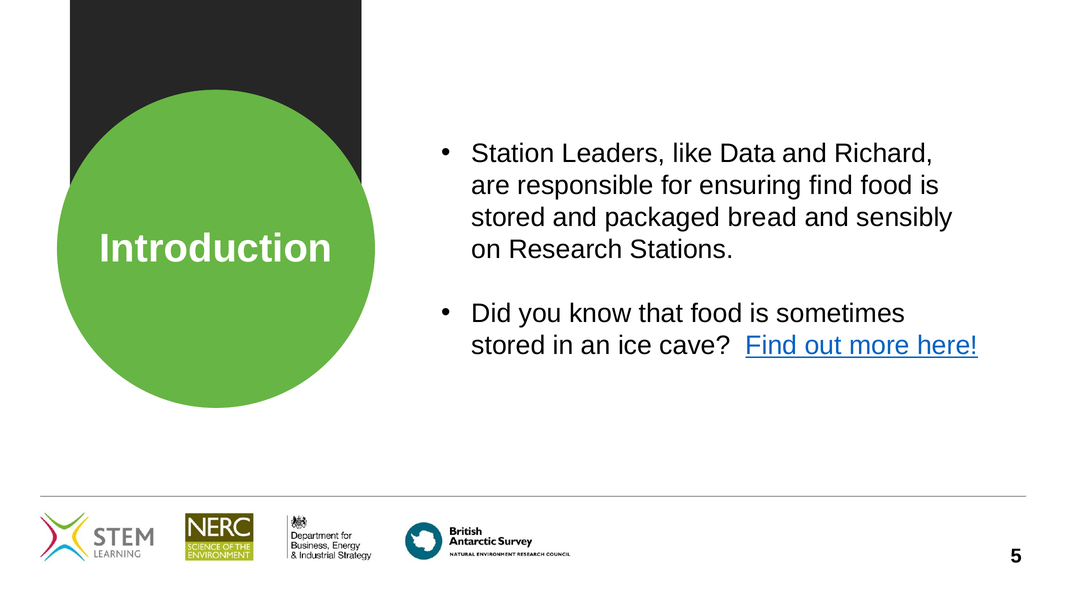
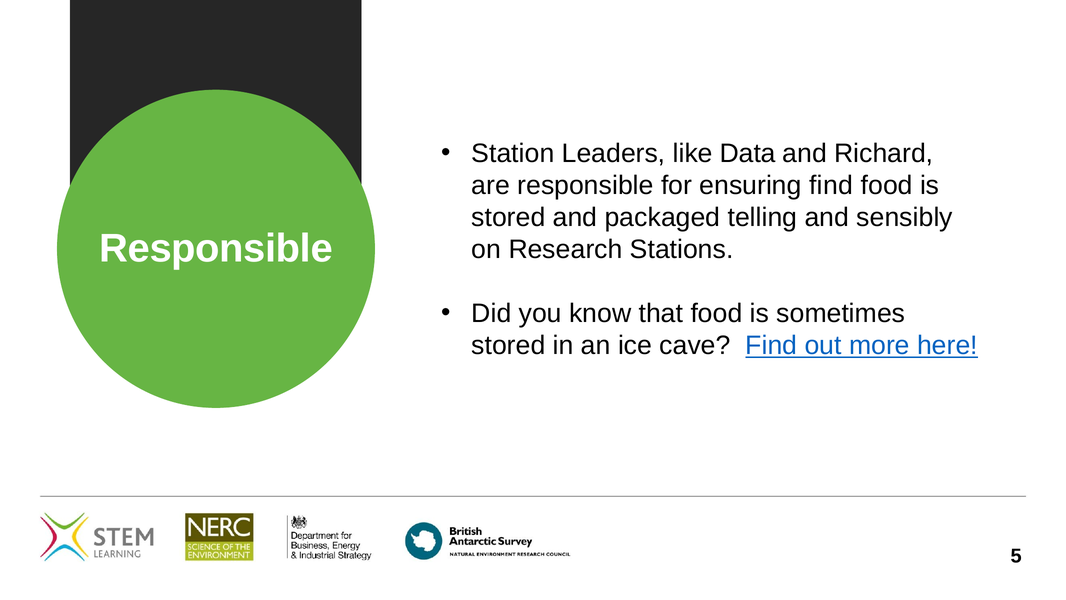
bread: bread -> telling
Introduction at (216, 248): Introduction -> Responsible
